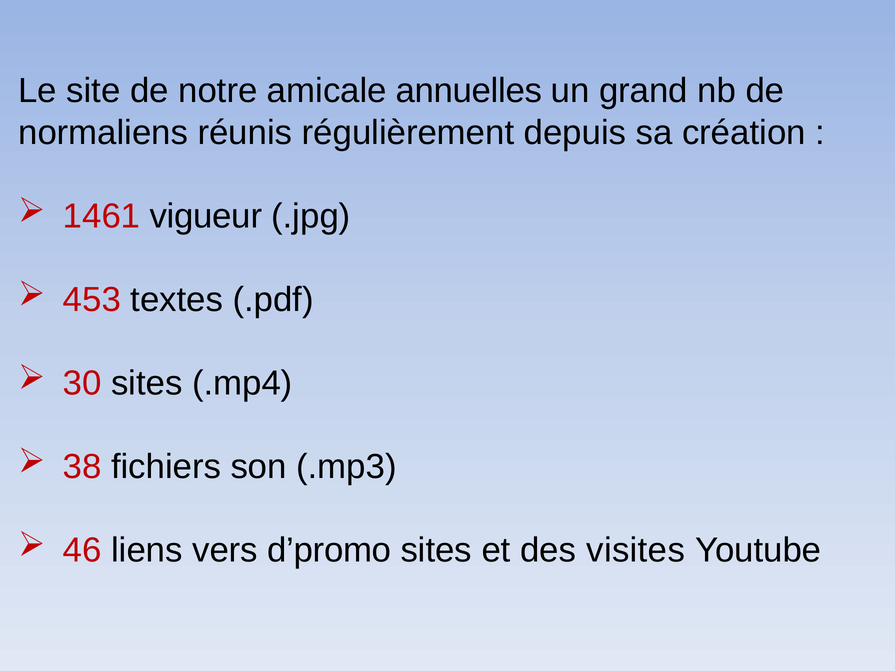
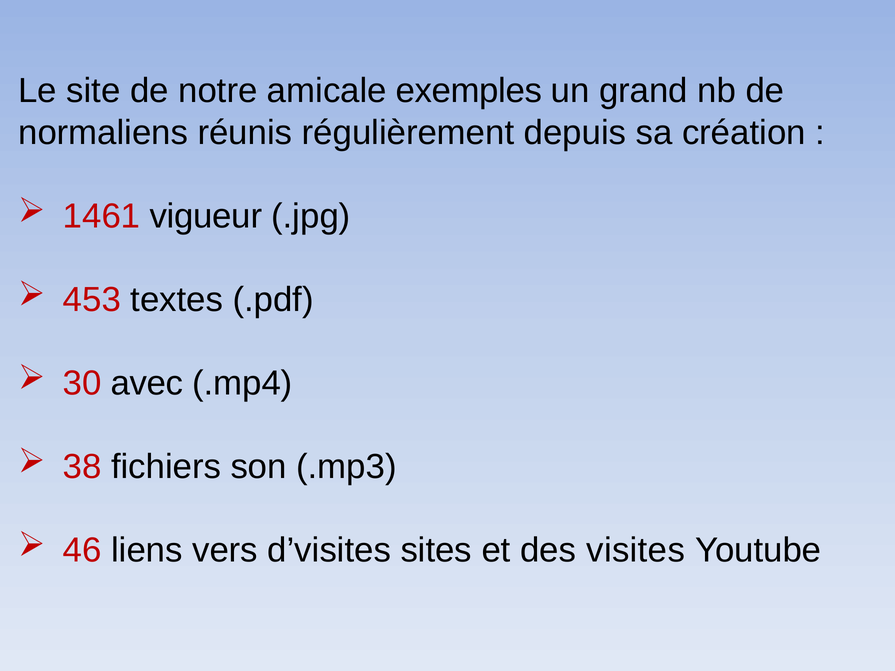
annuelles: annuelles -> exemples
30 sites: sites -> avec
d’promo: d’promo -> d’visites
